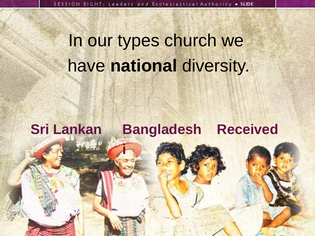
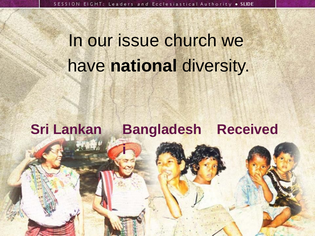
types: types -> issue
